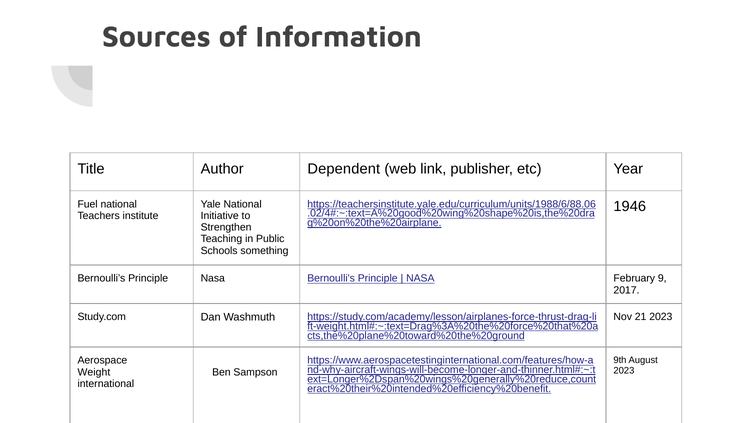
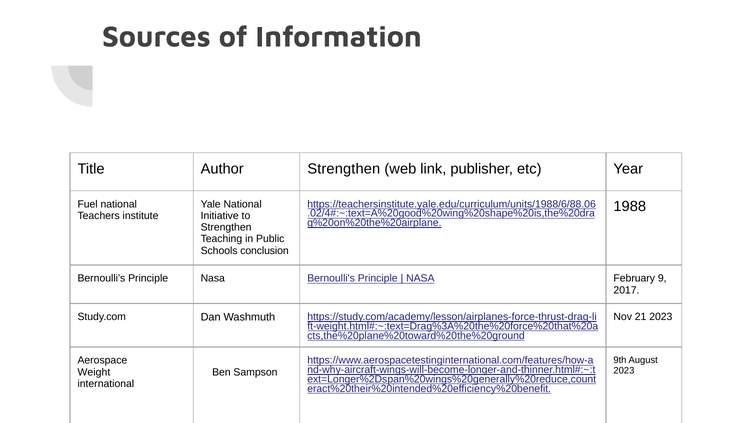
Author Dependent: Dependent -> Strengthen
1946: 1946 -> 1988
something: something -> conclusion
